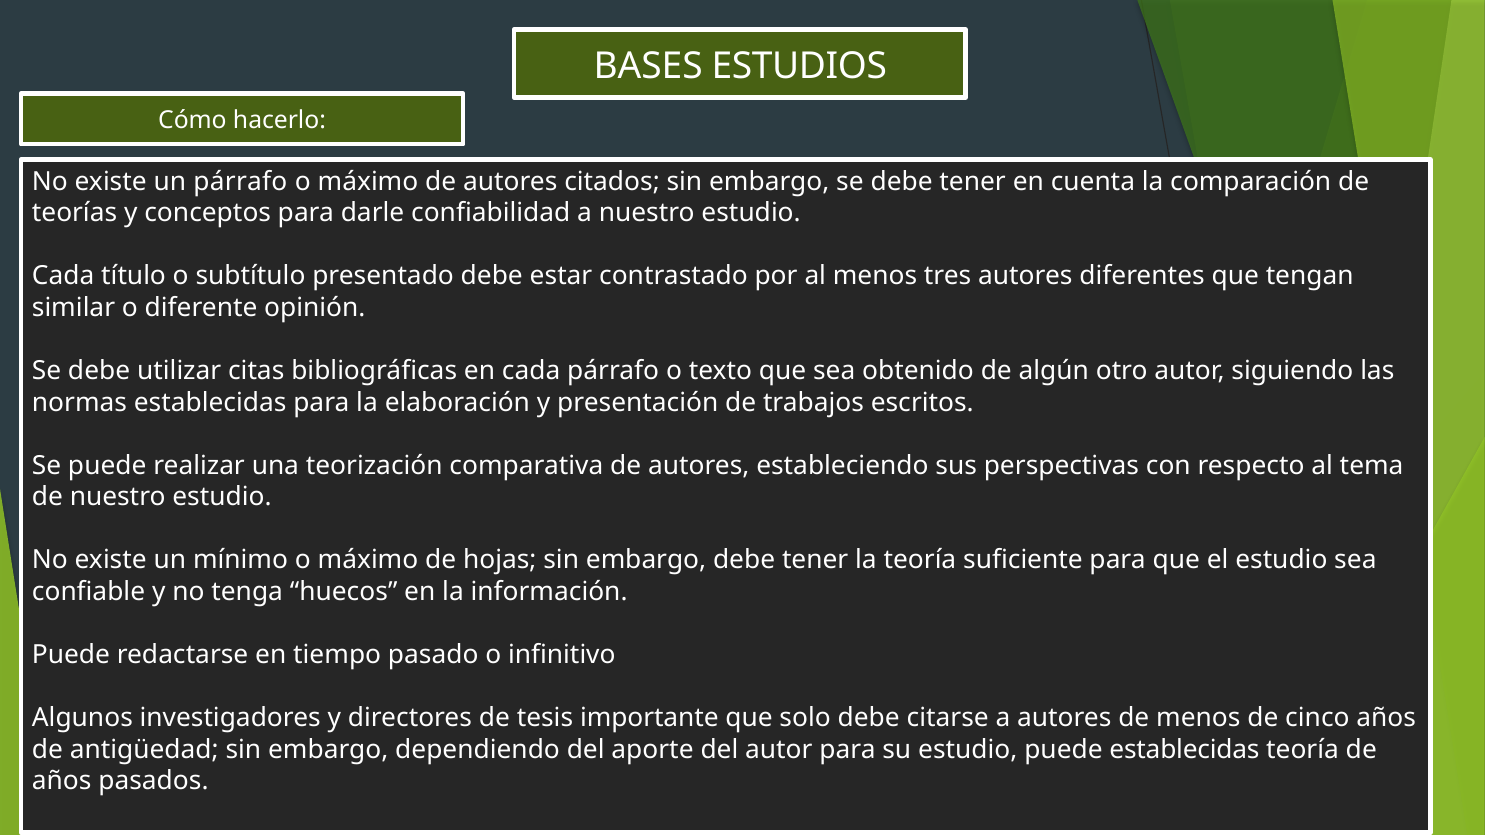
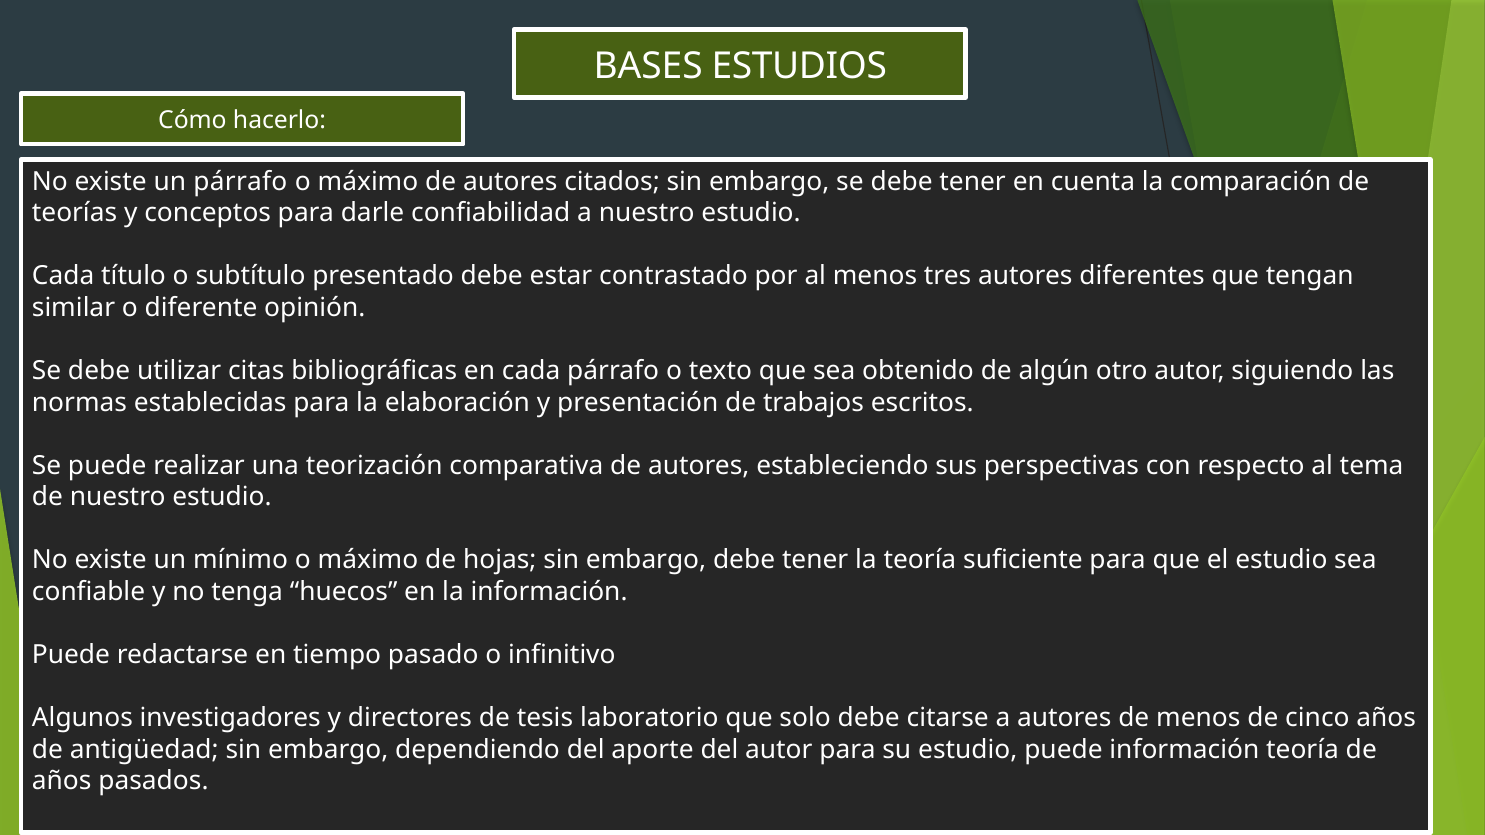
importante: importante -> laboratorio
puede establecidas: establecidas -> información
